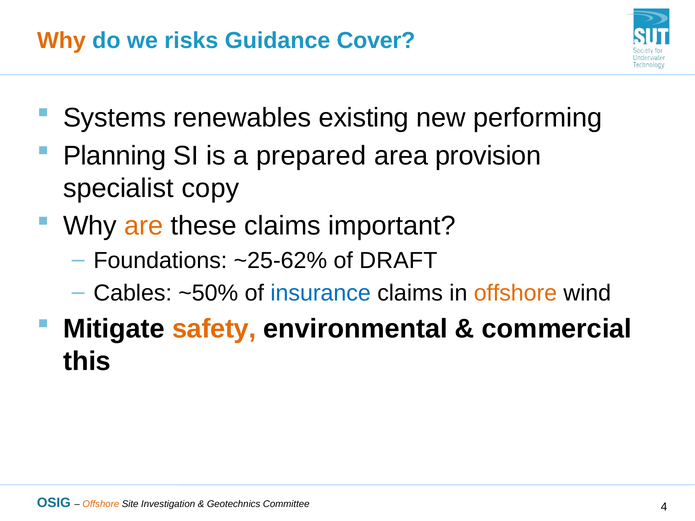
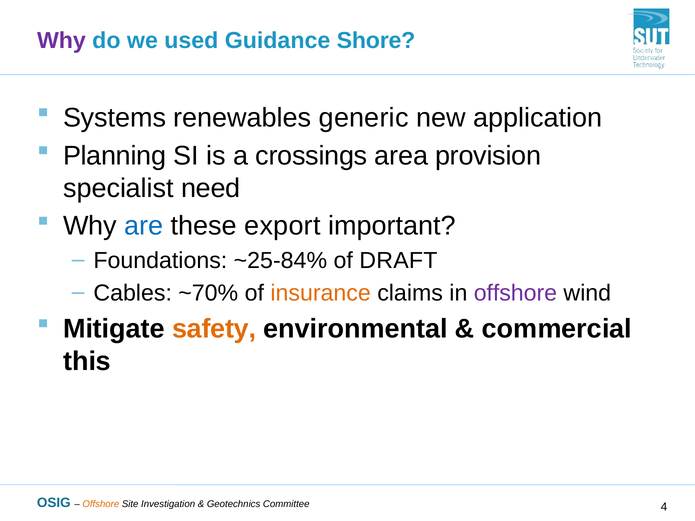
Why at (61, 41) colour: orange -> purple
risks: risks -> used
Cover: Cover -> Shore
existing: existing -> generic
performing: performing -> application
prepared: prepared -> crossings
copy: copy -> need
are colour: orange -> blue
these claims: claims -> export
~25-62%: ~25-62% -> ~25-84%
~50%: ~50% -> ~70%
insurance colour: blue -> orange
offshore at (515, 293) colour: orange -> purple
